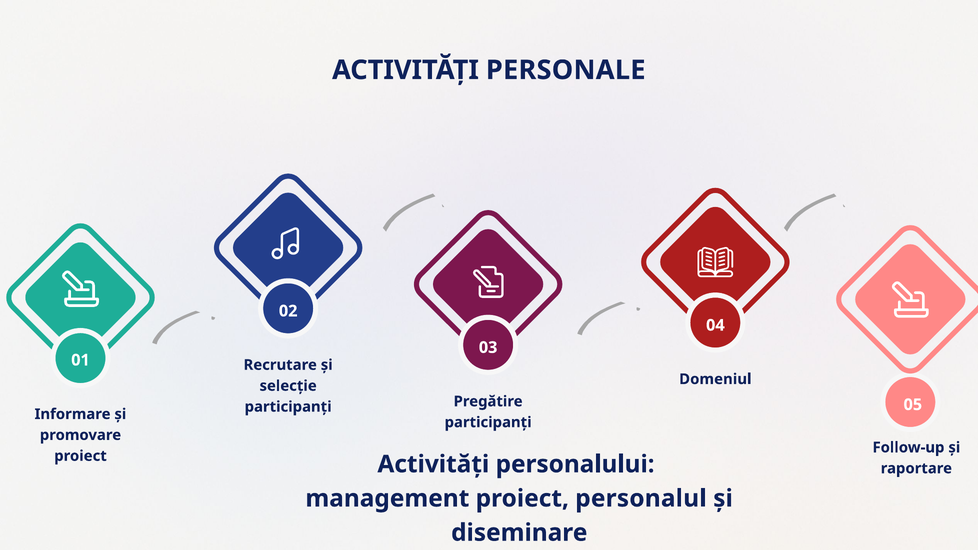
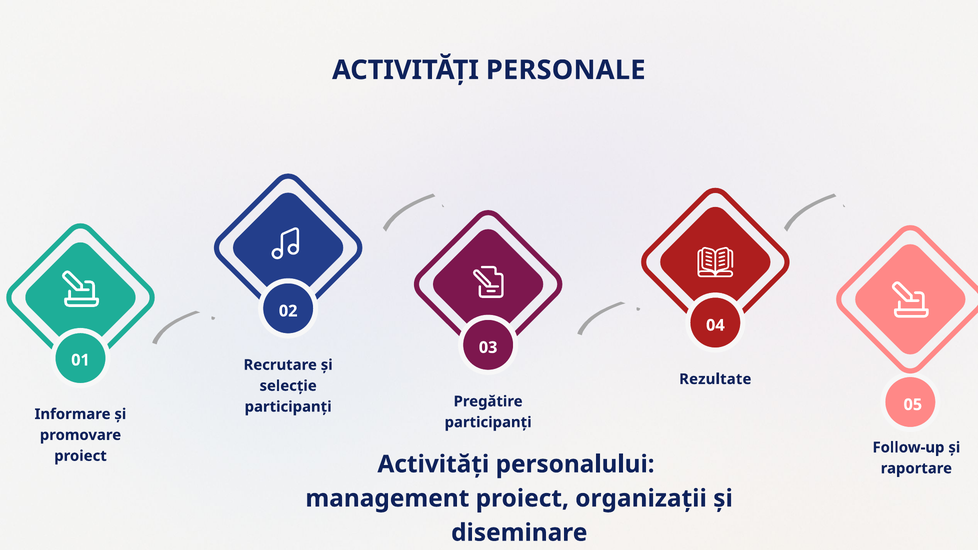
Domeniul: Domeniul -> Rezultate
personalul: personalul -> organizații
